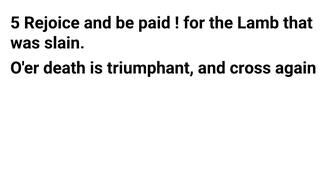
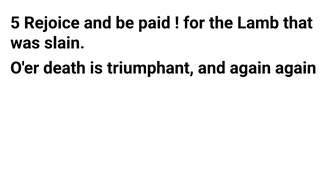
and cross: cross -> again
